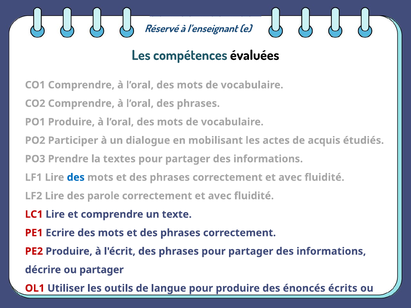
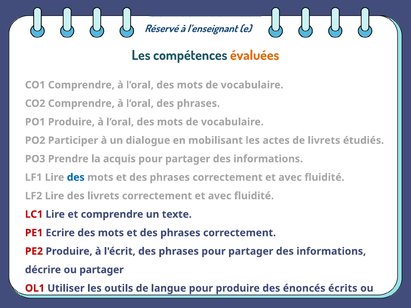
évaluées colour: black -> orange
de acquis: acquis -> livrets
textes: textes -> acquis
des parole: parole -> livrets
